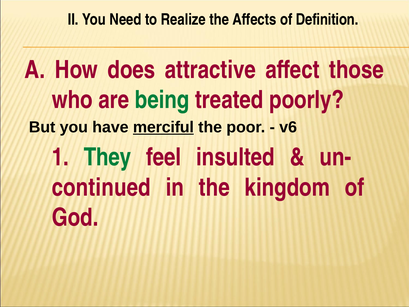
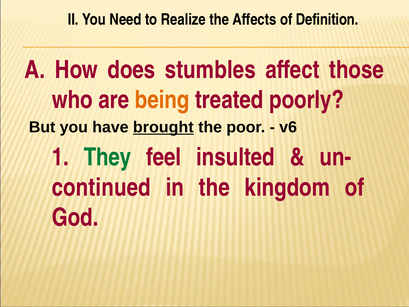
attractive: attractive -> stumbles
being colour: green -> orange
merciful: merciful -> brought
